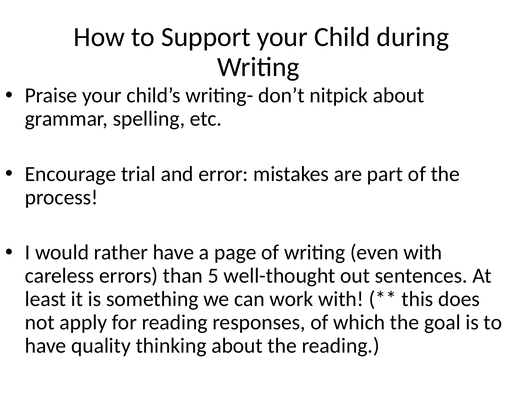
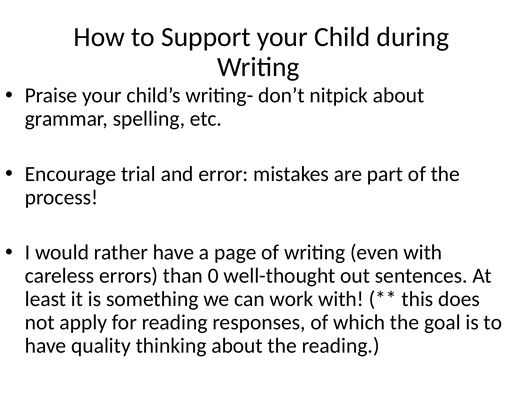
5: 5 -> 0
